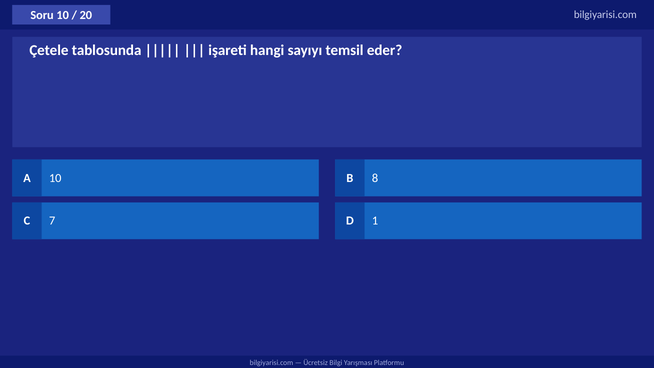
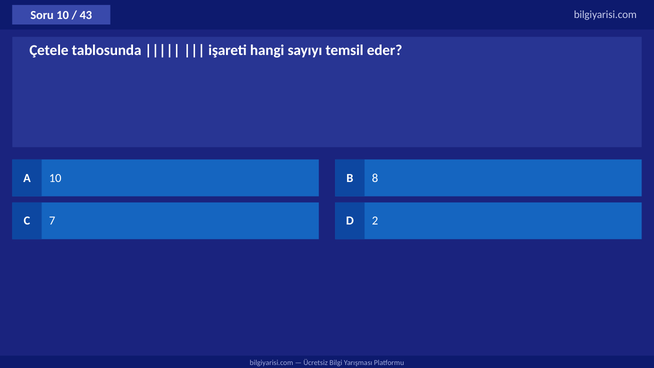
20: 20 -> 43
1: 1 -> 2
